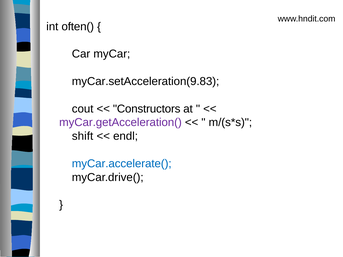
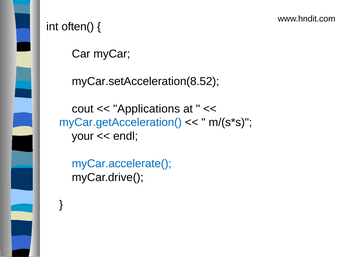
myCar.setAcceleration(9.83: myCar.setAcceleration(9.83 -> myCar.setAcceleration(8.52
Constructors: Constructors -> Applications
myCar.getAcceleration( colour: purple -> blue
shift: shift -> your
